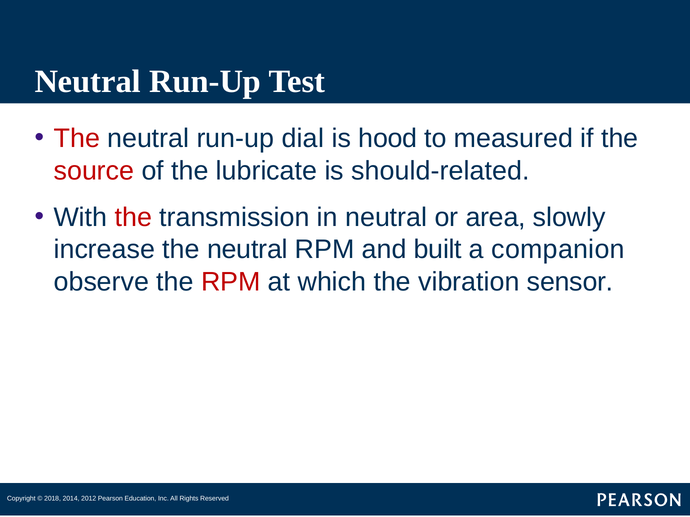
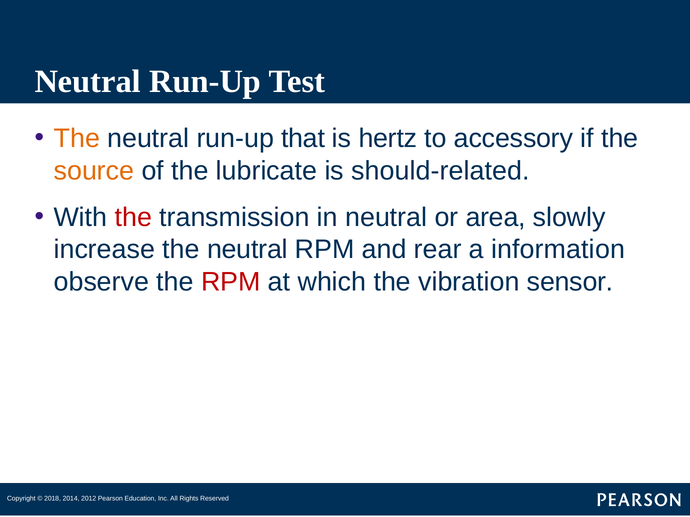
The at (77, 139) colour: red -> orange
dial: dial -> that
hood: hood -> hertz
measured: measured -> accessory
source colour: red -> orange
built: built -> rear
companion: companion -> information
